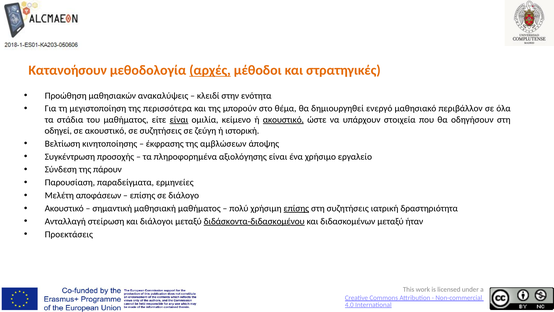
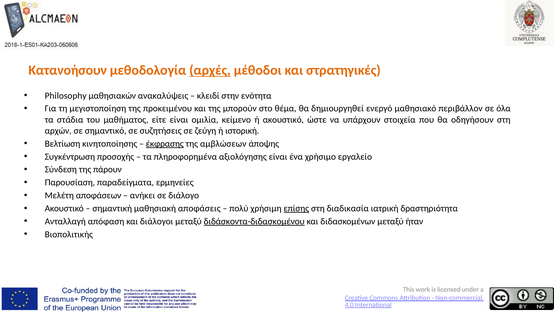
Προώθηση: Προώθηση -> Philosophy
περισσότερα: περισσότερα -> προκειμένου
είναι at (179, 120) underline: present -> none
ακουστικό at (283, 120) underline: present -> none
οδηγεί: οδηγεί -> αρχών
σε ακουστικό: ακουστικό -> σημαντικό
έκφρασης underline: none -> present
επίσης at (143, 195): επίσης -> ανήκει
μαθησιακή μαθήματος: μαθήματος -> αποφάσεις
στη συζητήσεις: συζητήσεις -> διαδικασία
στείρωση: στείρωση -> απόφαση
Προεκτάσεις: Προεκτάσεις -> Βιοπολιτικής
